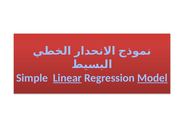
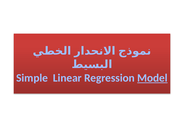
Linear underline: present -> none
